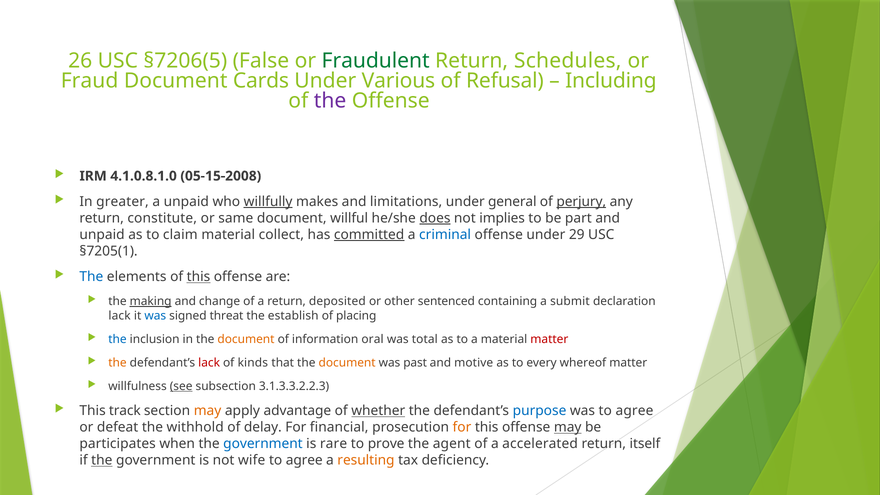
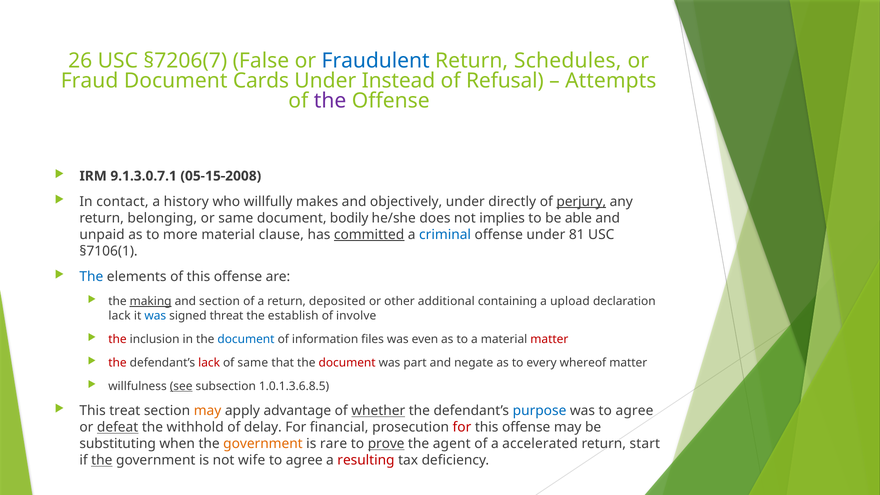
§7206(5: §7206(5 -> §7206(7
Fraudulent colour: green -> blue
Various: Various -> Instead
Including: Including -> Attempts
4.1.0.8.1.0: 4.1.0.8.1.0 -> 9.1.3.0.7.1
greater: greater -> contact
a unpaid: unpaid -> history
willfully underline: present -> none
limitations: limitations -> objectively
general: general -> directly
constitute: constitute -> belonging
willful: willful -> bodily
does underline: present -> none
part: part -> able
claim: claim -> more
collect: collect -> clause
29: 29 -> 81
§7205(1: §7205(1 -> §7106(1
this at (199, 277) underline: present -> none
and change: change -> section
sentenced: sentenced -> additional
submit: submit -> upload
placing: placing -> involve
the at (118, 339) colour: blue -> red
document at (246, 339) colour: orange -> blue
oral: oral -> files
total: total -> even
the at (118, 363) colour: orange -> red
of kinds: kinds -> same
document at (347, 363) colour: orange -> red
past: past -> part
motive: motive -> negate
3.1.3.3.2.2.3: 3.1.3.3.2.2.3 -> 1.0.1.3.6.8.5
track: track -> treat
defeat underline: none -> present
for at (462, 427) colour: orange -> red
may at (568, 427) underline: present -> none
participates: participates -> substituting
government at (263, 444) colour: blue -> orange
prove underline: none -> present
itself: itself -> start
resulting colour: orange -> red
